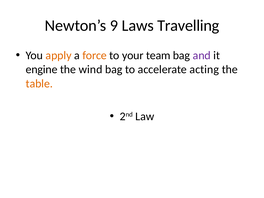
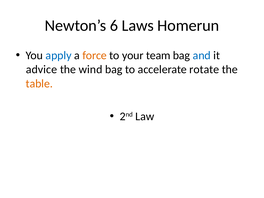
9: 9 -> 6
Travelling: Travelling -> Homerun
apply colour: orange -> blue
and colour: purple -> blue
engine: engine -> advice
acting: acting -> rotate
